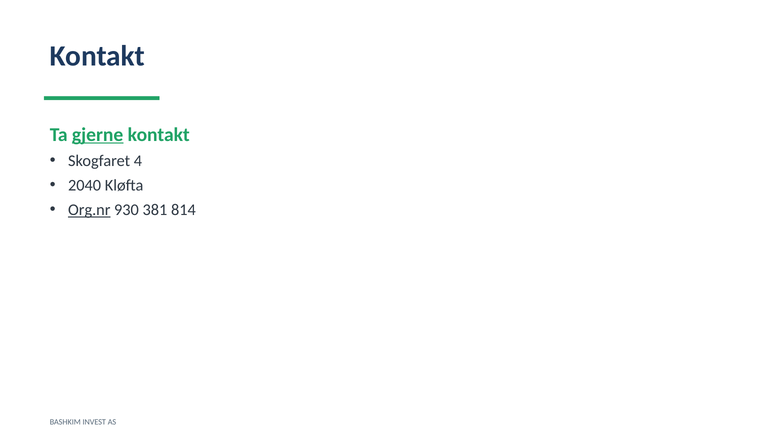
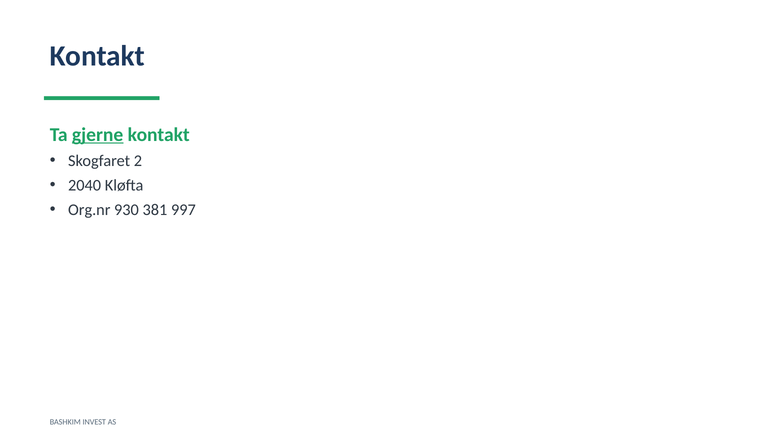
4: 4 -> 2
Org.nr underline: present -> none
814: 814 -> 997
